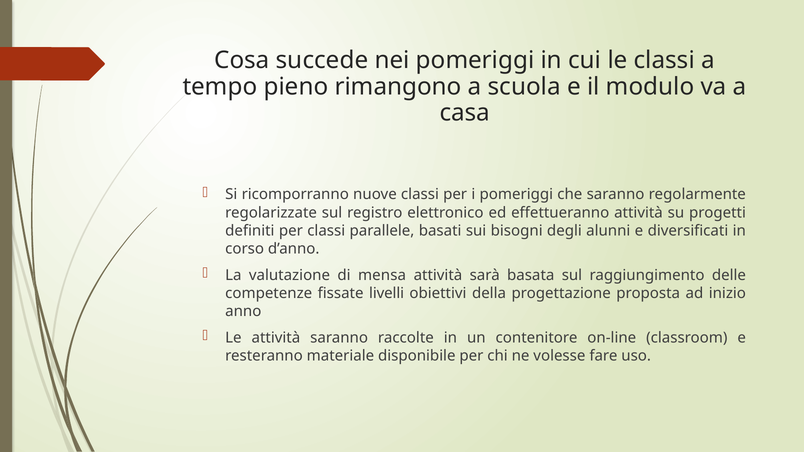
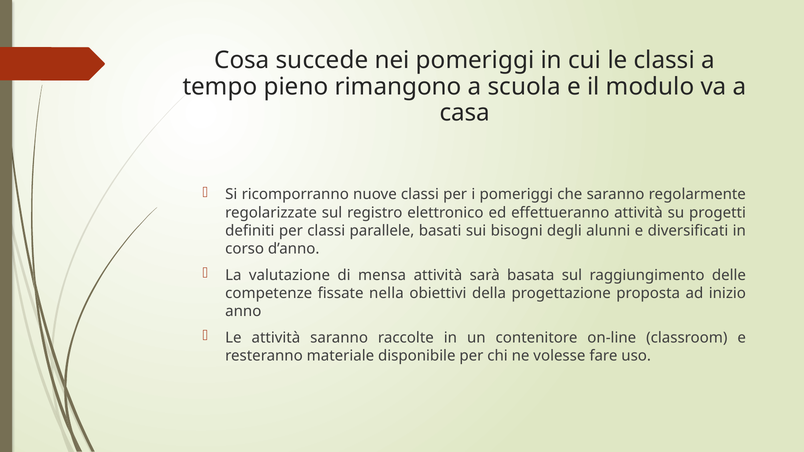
livelli: livelli -> nella
